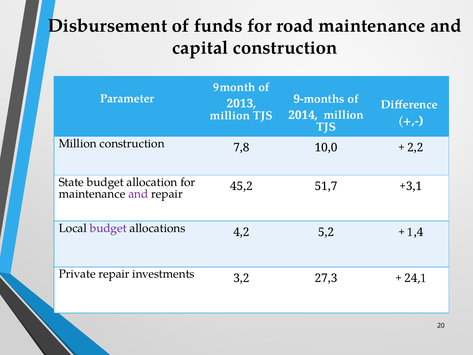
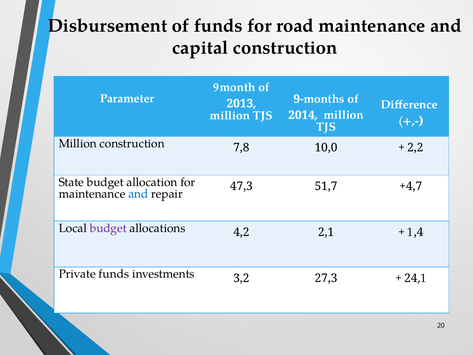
45,2: 45,2 -> 47,3
+3,1: +3,1 -> +4,7
and at (138, 194) colour: purple -> blue
5,2: 5,2 -> 2,1
Private repair: repair -> funds
